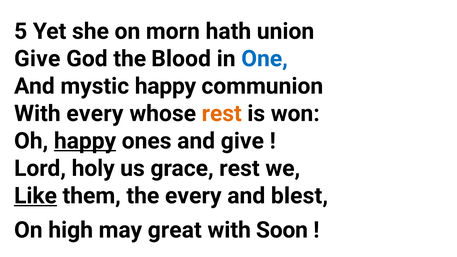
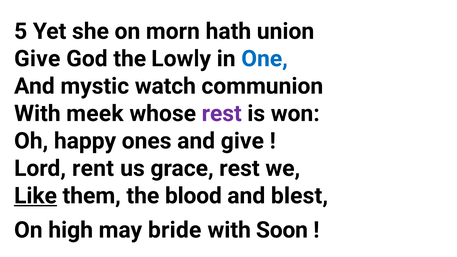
Blood: Blood -> Lowly
mystic happy: happy -> watch
With every: every -> meek
rest at (222, 114) colour: orange -> purple
happy at (85, 141) underline: present -> none
holy: holy -> rent
the every: every -> blood
great: great -> bride
